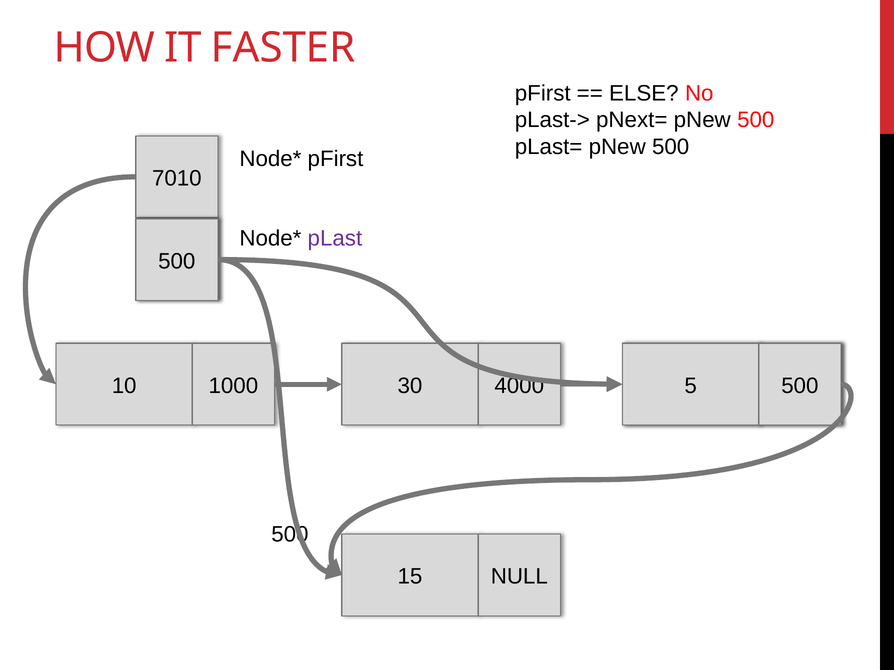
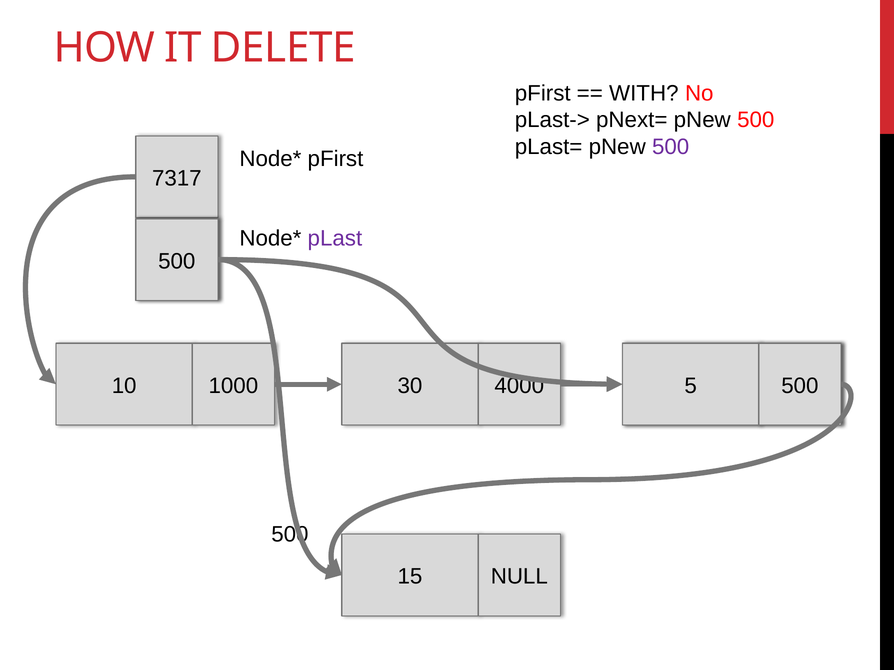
FASTER: FASTER -> DELETE
ELSE: ELSE -> WITH
500 at (671, 147) colour: black -> purple
7010: 7010 -> 7317
